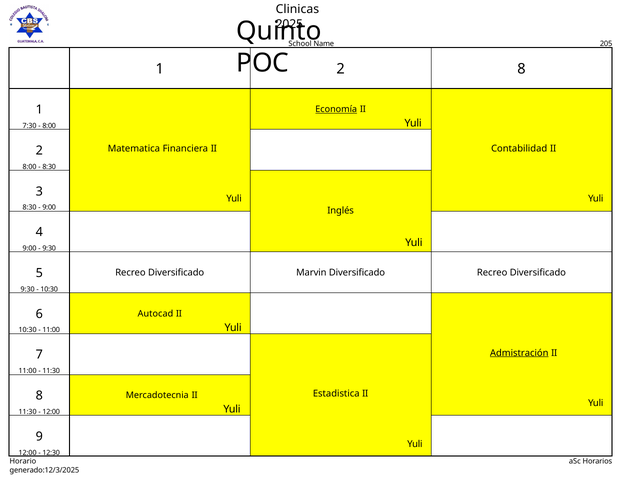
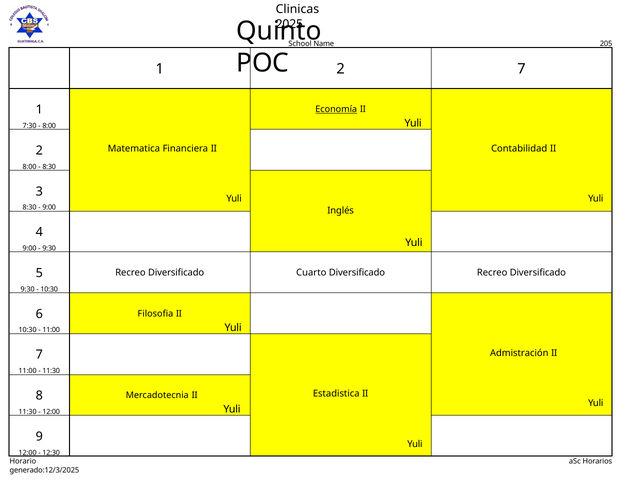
2 8: 8 -> 7
Marvin: Marvin -> Cuarto
Autocad: Autocad -> Filosofia
Admistración underline: present -> none
